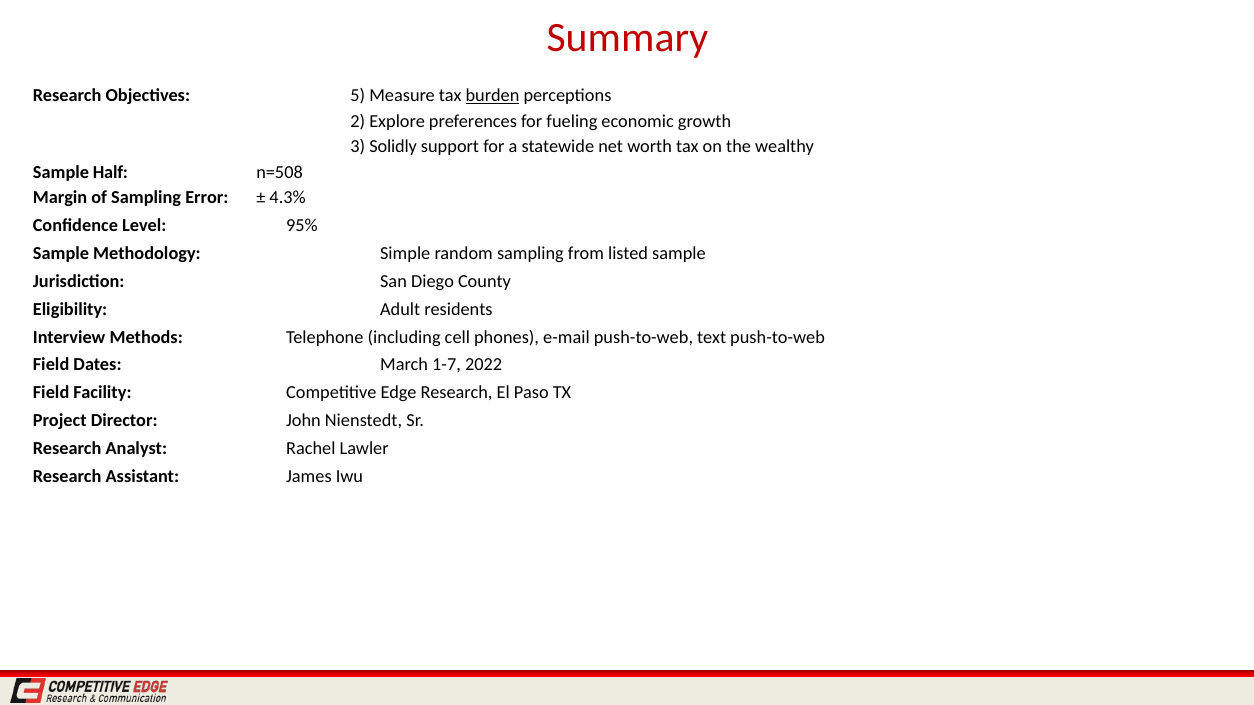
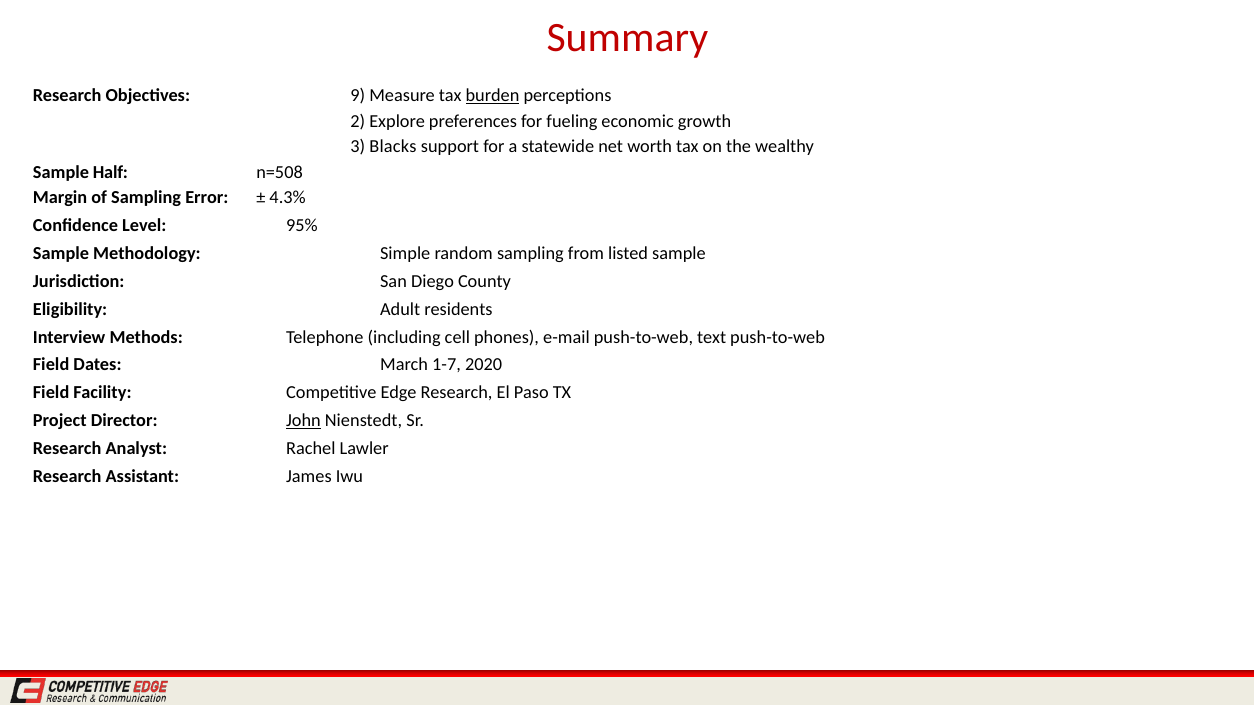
5: 5 -> 9
Solidly: Solidly -> Blacks
2022: 2022 -> 2020
John underline: none -> present
